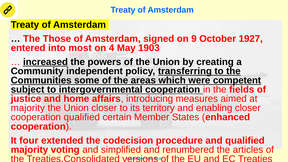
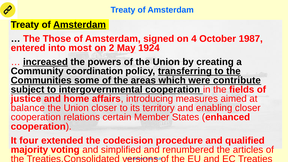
Amsterdam at (80, 25) underline: none -> present
9: 9 -> 4
1927: 1927 -> 1987
4: 4 -> 2
1903: 1903 -> 1924
independent: independent -> coordination
competent: competent -> contribute
majority at (28, 108): majority -> balance
cooperation qualified: qualified -> relations
